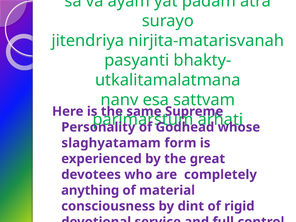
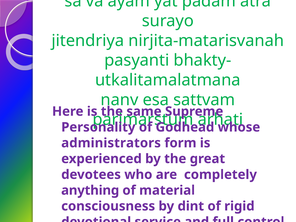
slaghyatamam: slaghyatamam -> administrators
